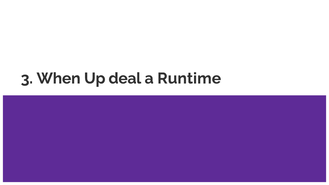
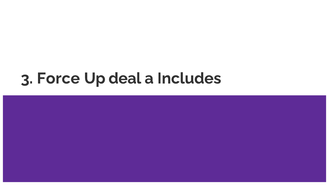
When: When -> Force
Runtime: Runtime -> Includes
